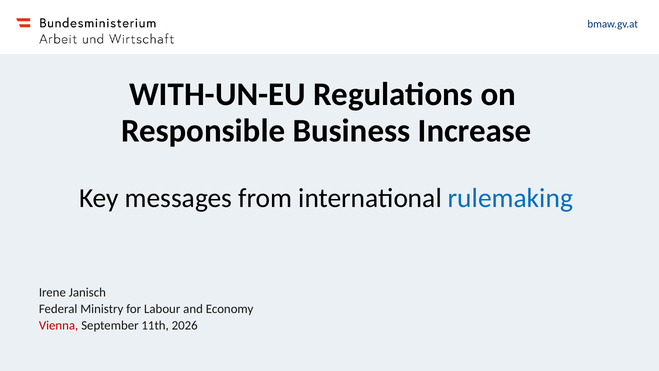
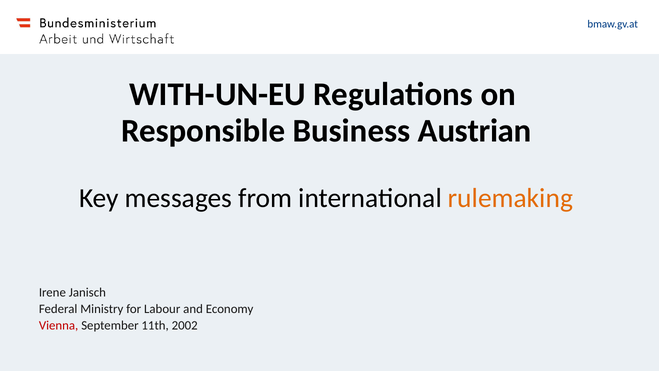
Increase: Increase -> Austrian
rulemaking colour: blue -> orange
2026: 2026 -> 2002
